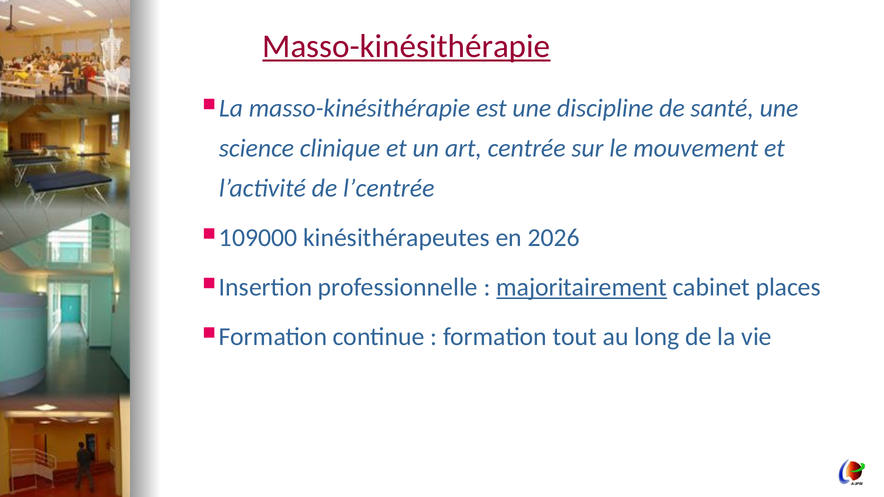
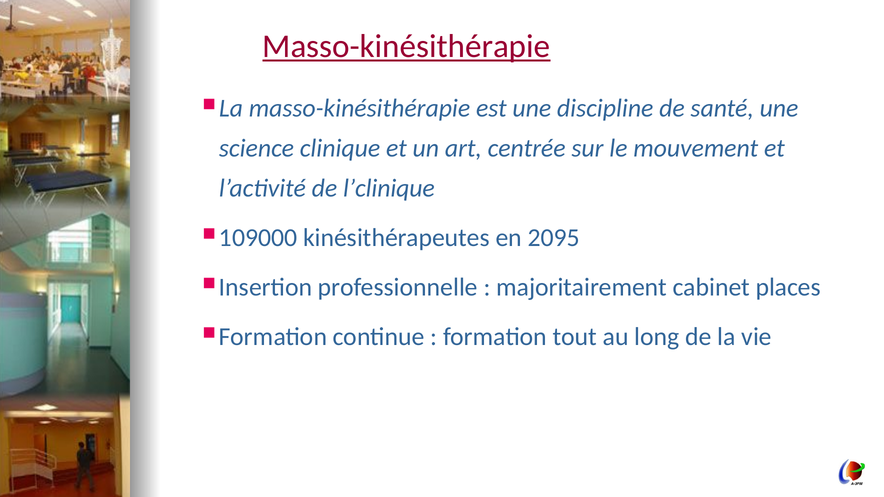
l’centrée: l’centrée -> l’clinique
2026: 2026 -> 2095
majoritairement underline: present -> none
